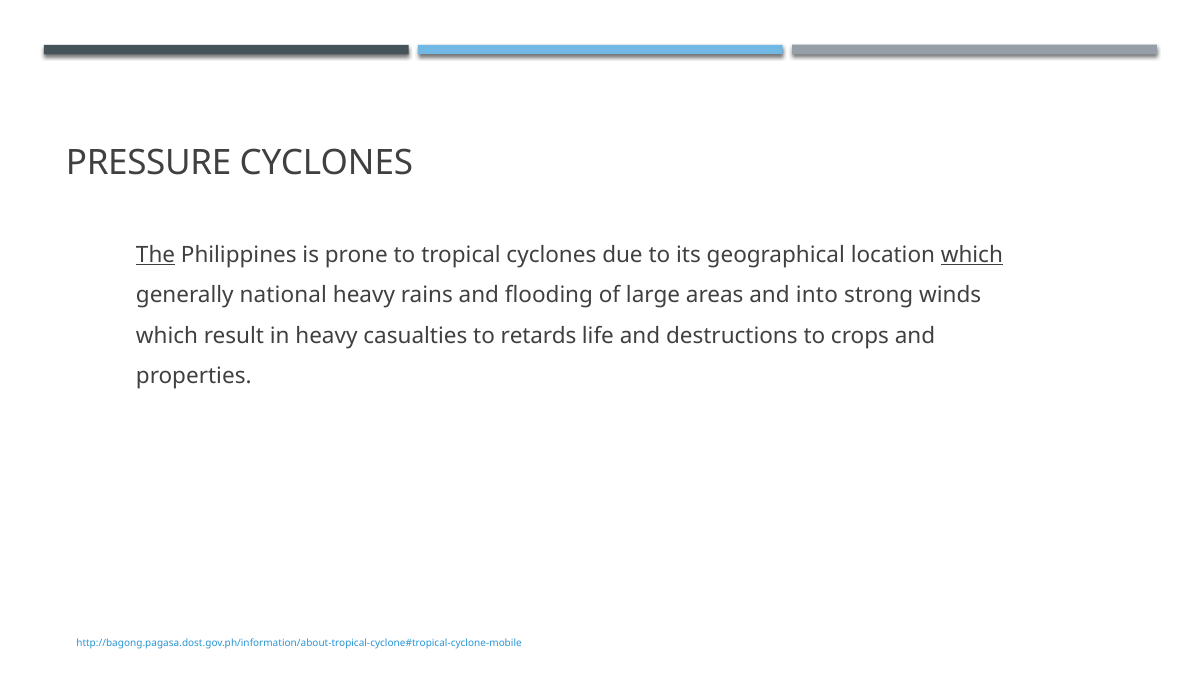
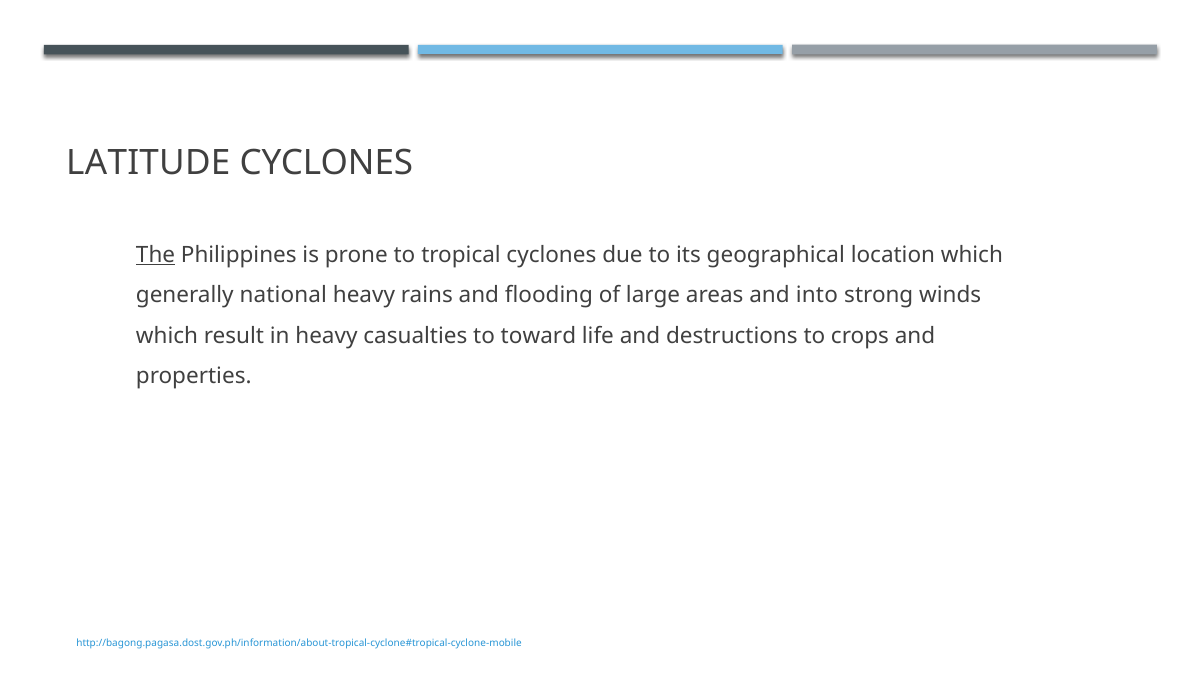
PRESSURE: PRESSURE -> LATITUDE
which at (972, 255) underline: present -> none
retards: retards -> toward
